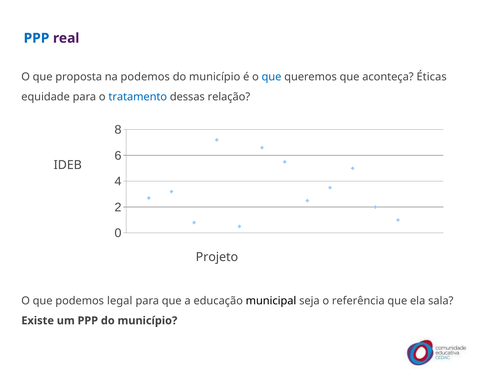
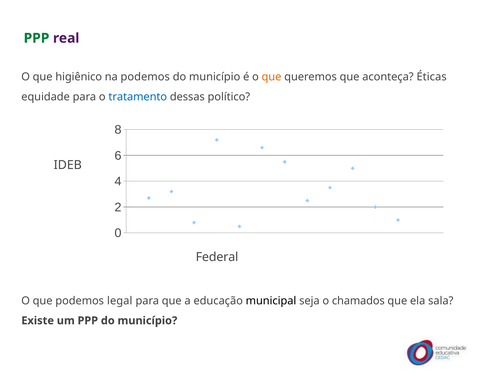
PPP at (37, 38) colour: blue -> green
proposta: proposta -> higiênico
que at (272, 77) colour: blue -> orange
relação: relação -> político
Projeto: Projeto -> Federal
referência: referência -> chamados
